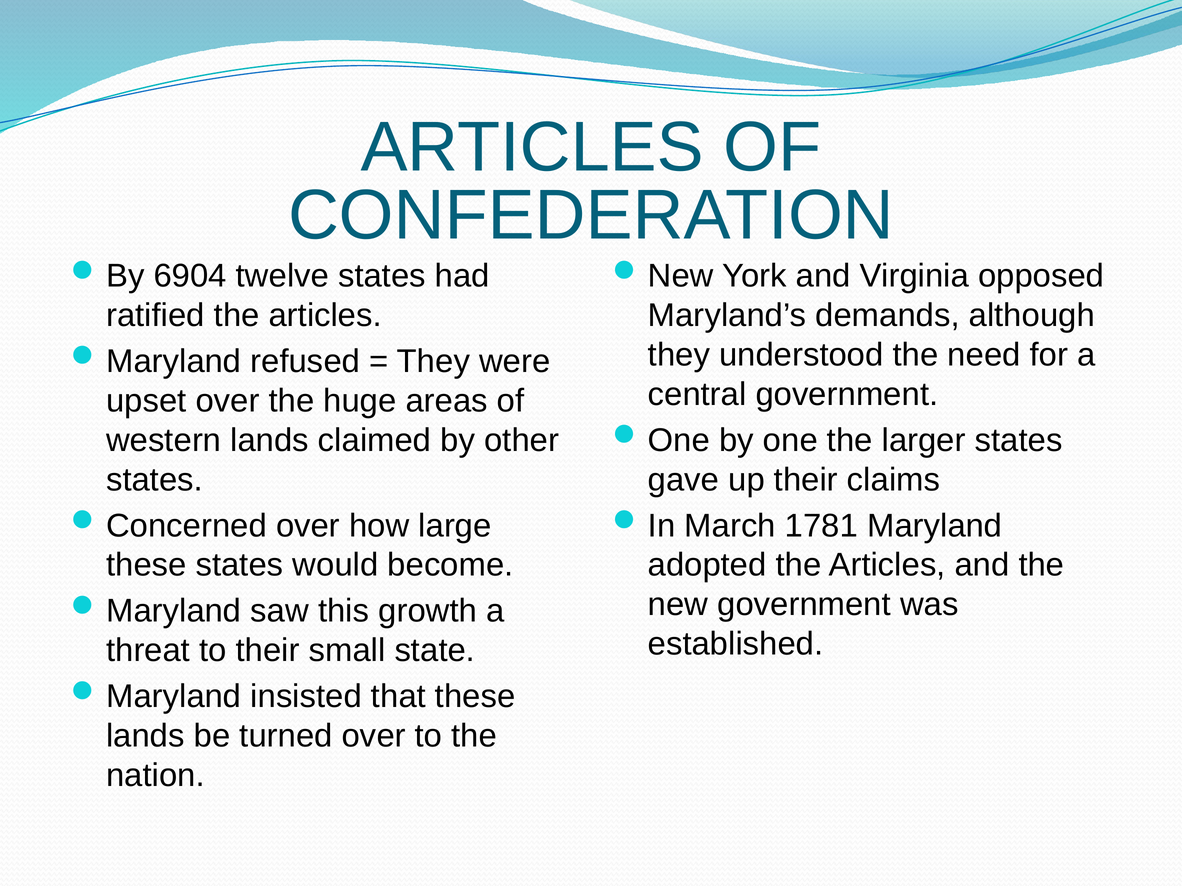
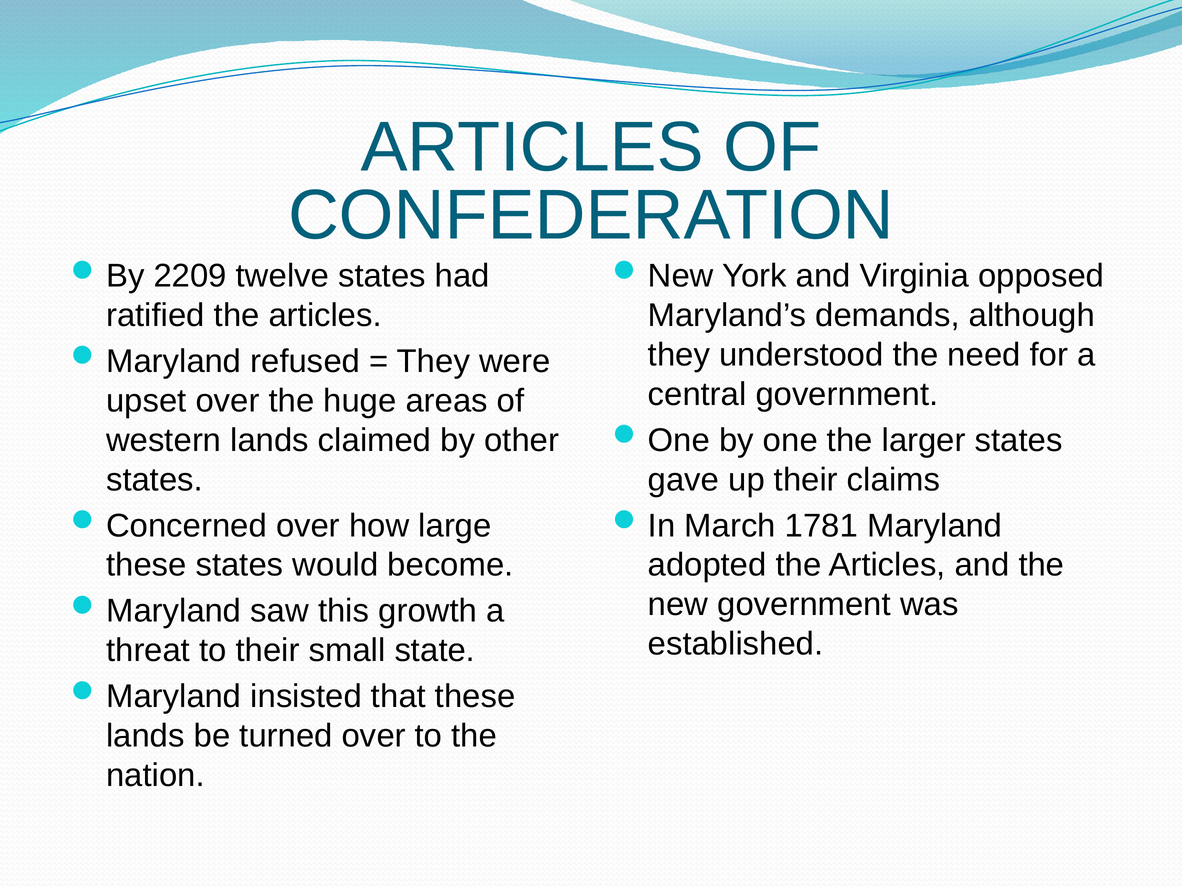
6904: 6904 -> 2209
